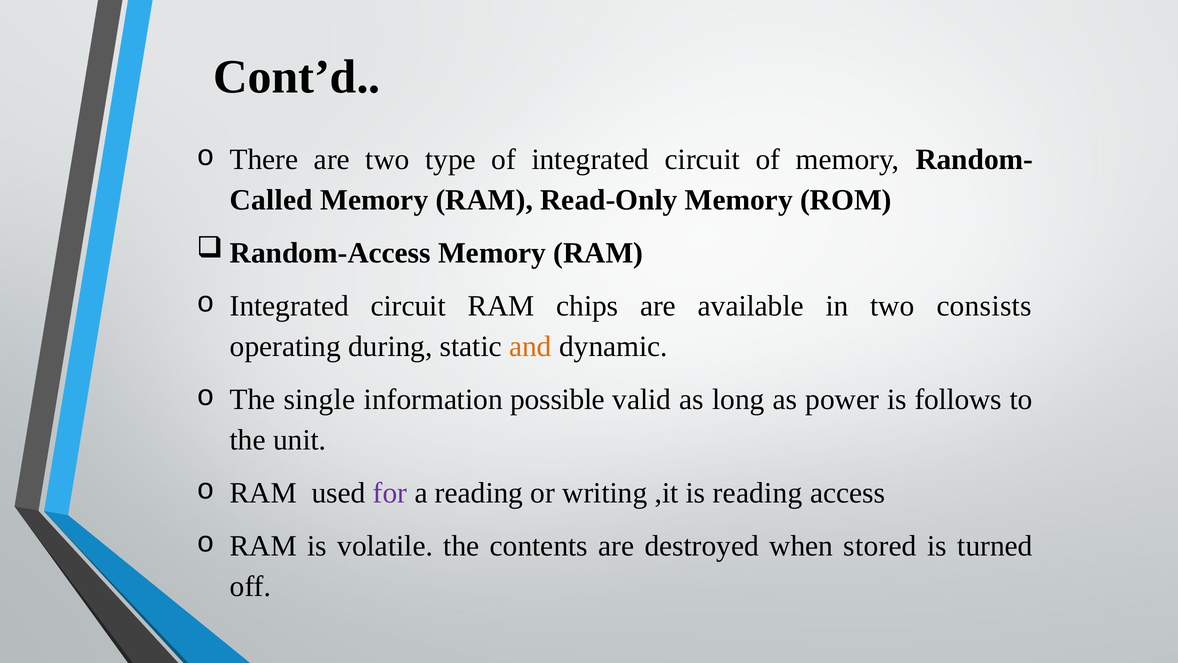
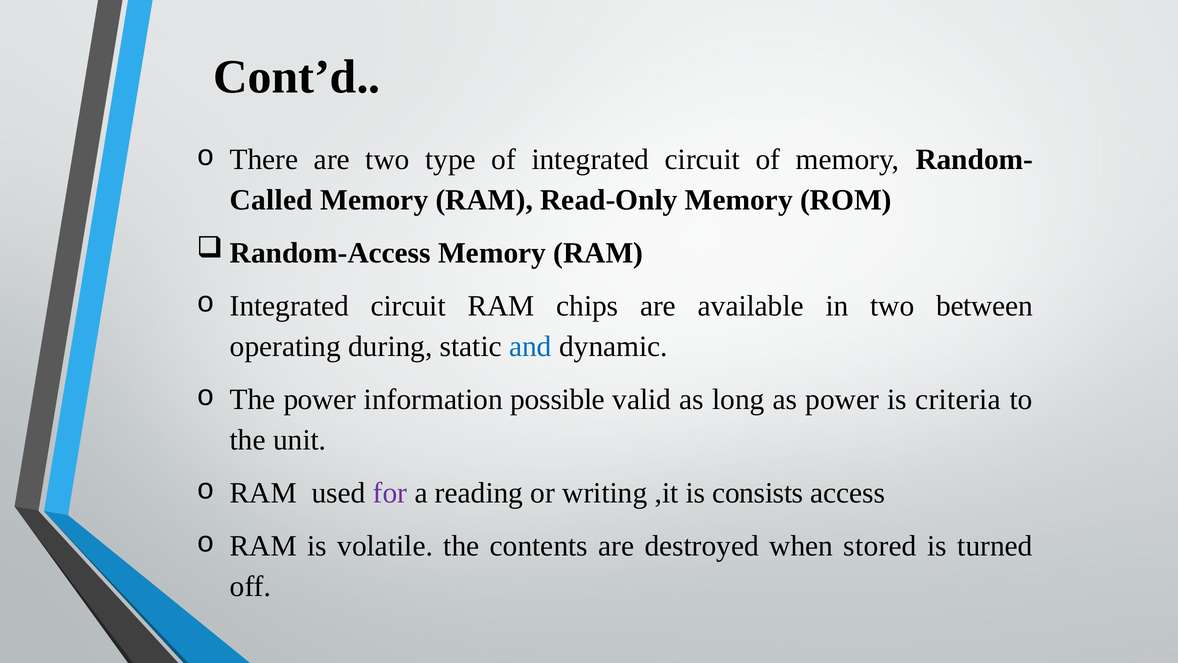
consists: consists -> between
and colour: orange -> blue
The single: single -> power
follows: follows -> criteria
is reading: reading -> consists
